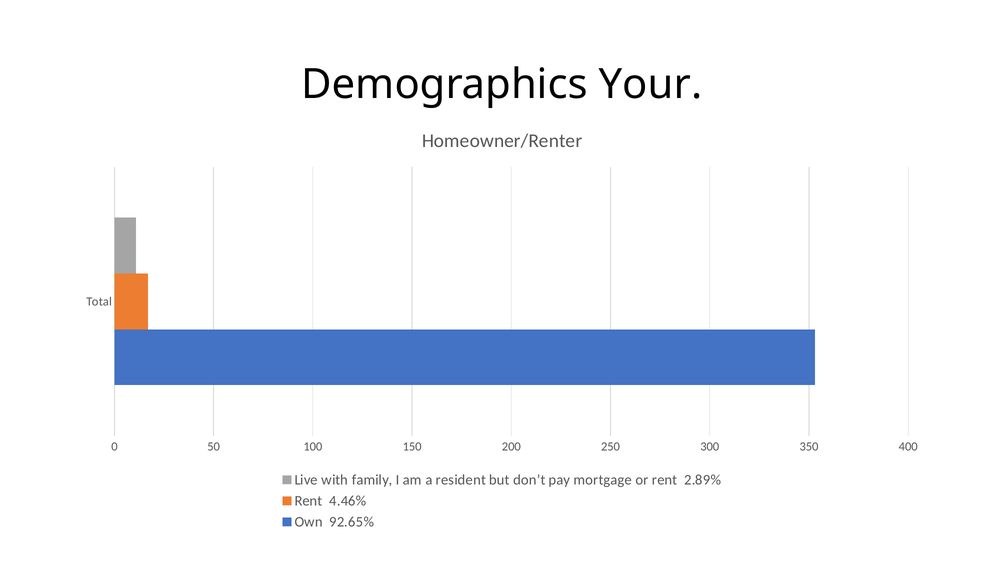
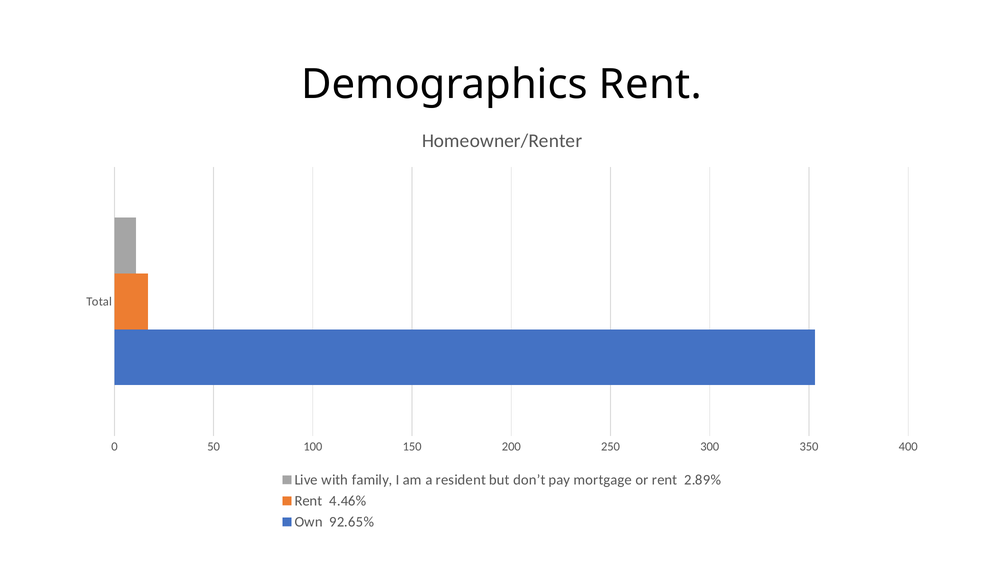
Demographics Your: Your -> Rent
